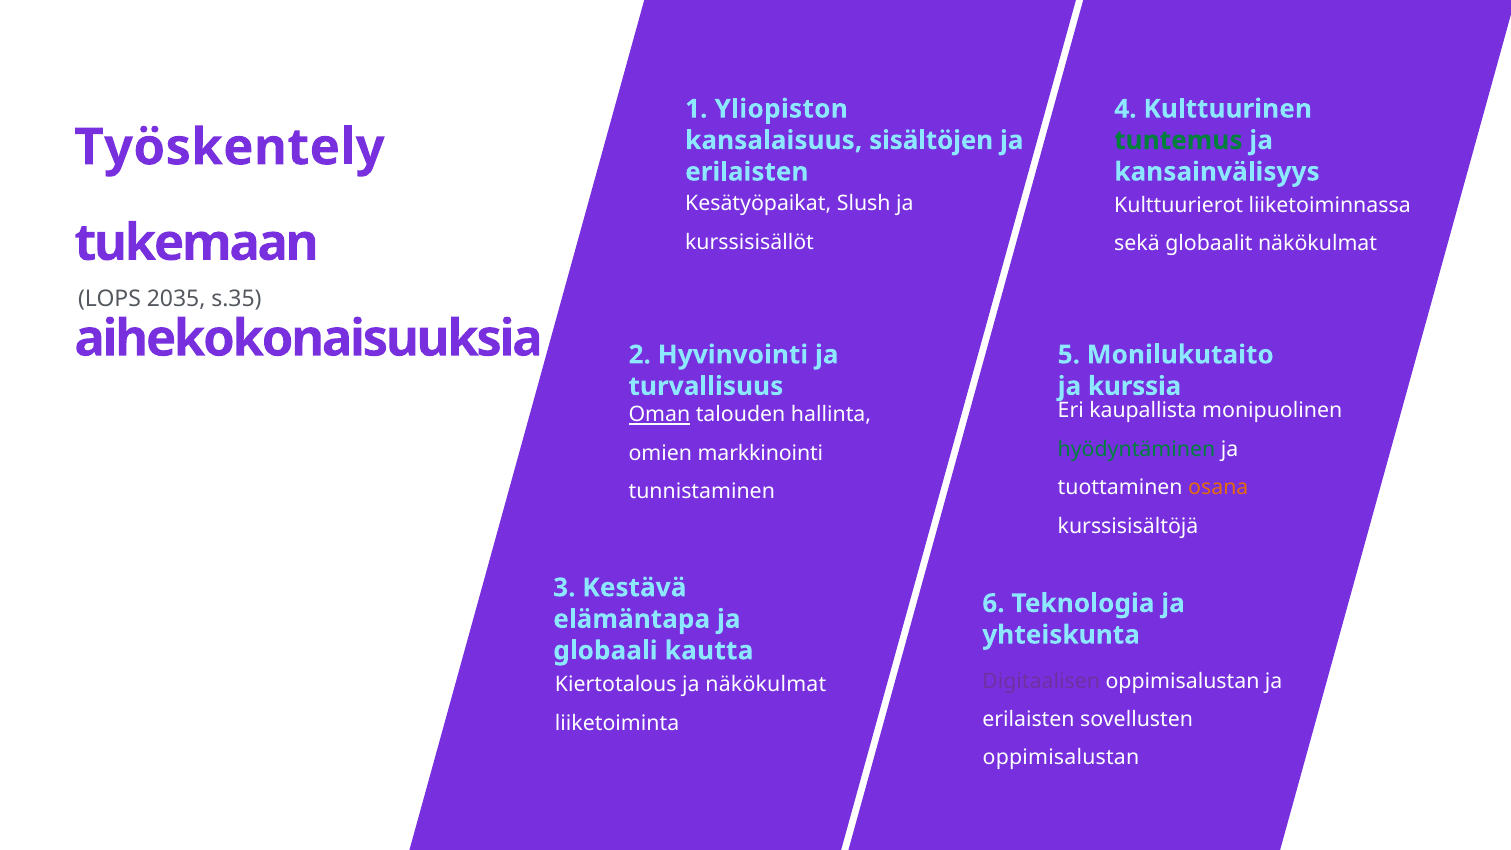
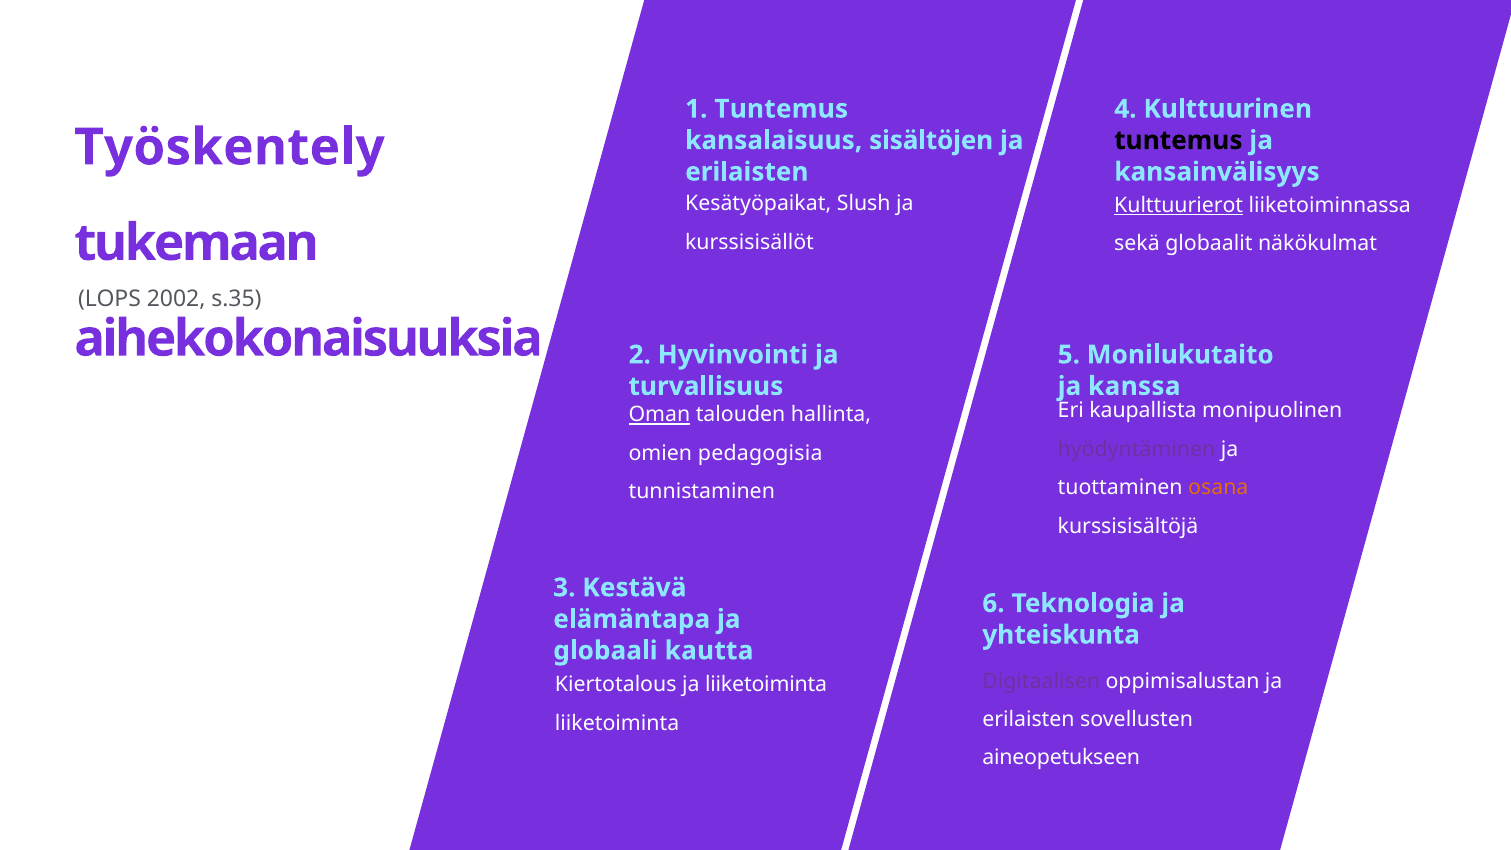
1 Yliopiston: Yliopiston -> Tuntemus
tuntemus at (1178, 140) colour: green -> black
Kulttuurierot underline: none -> present
2035: 2035 -> 2002
kurssia: kurssia -> kanssa
hyödyntäminen colour: green -> purple
markkinointi: markkinointi -> pedagogisia
ja näkökulmat: näkökulmat -> liiketoiminta
oppimisalustan at (1061, 758): oppimisalustan -> aineopetukseen
